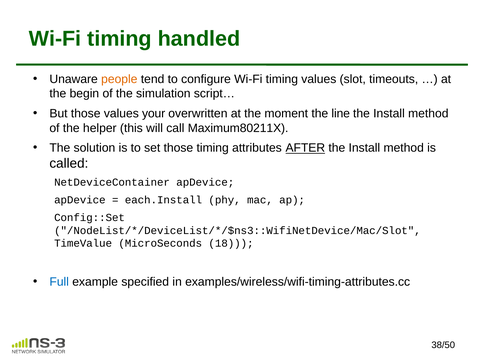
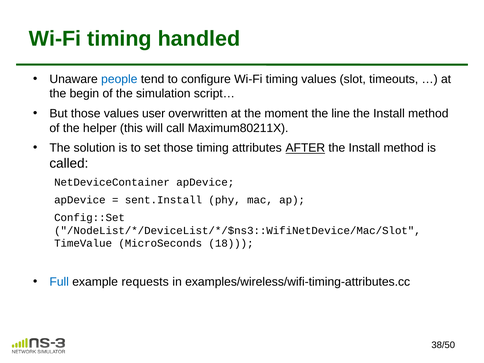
people colour: orange -> blue
your: your -> user
each.Install: each.Install -> sent.Install
specified: specified -> requests
